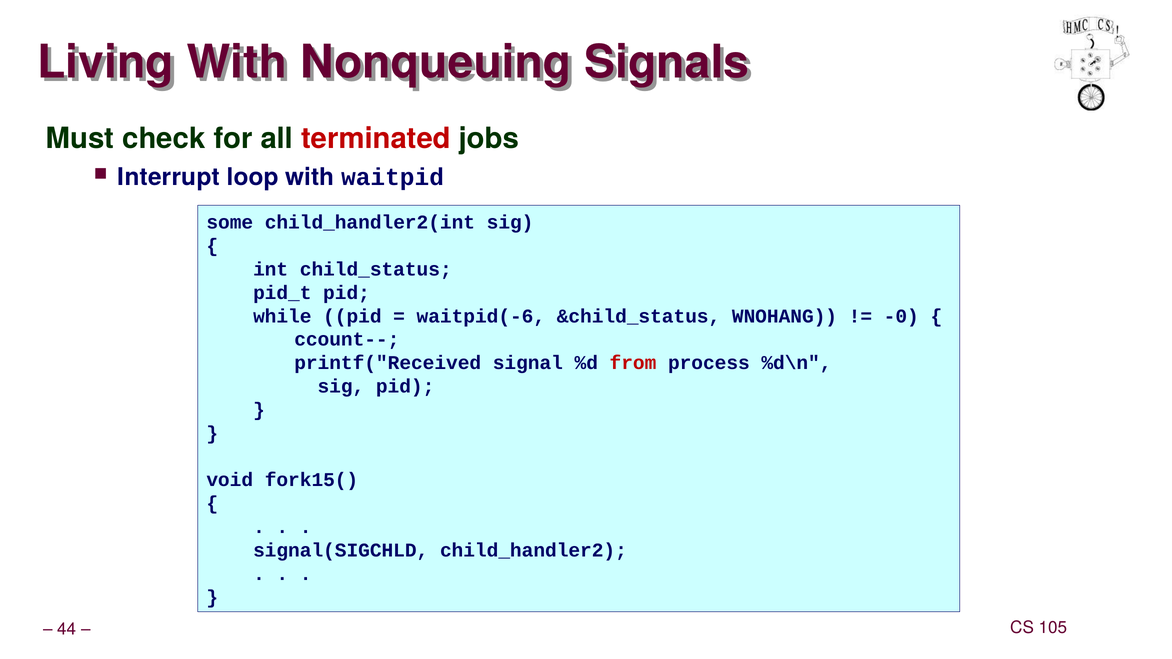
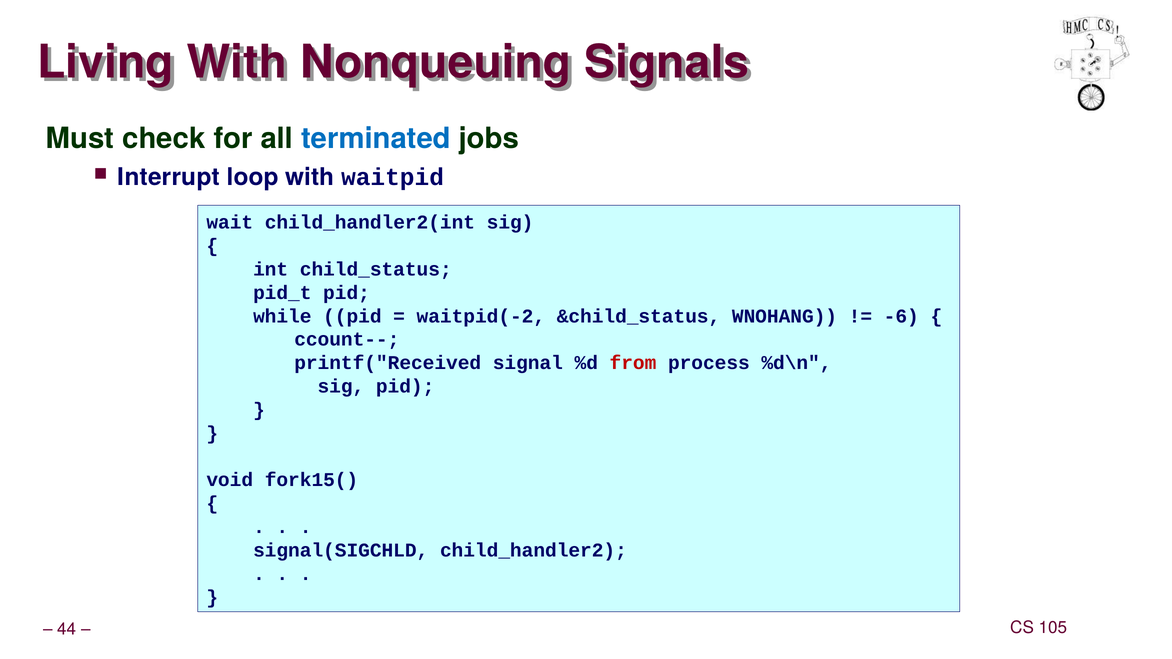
terminated colour: red -> blue
some: some -> wait
waitpid(-6: waitpid(-6 -> waitpid(-2
-0: -0 -> -6
